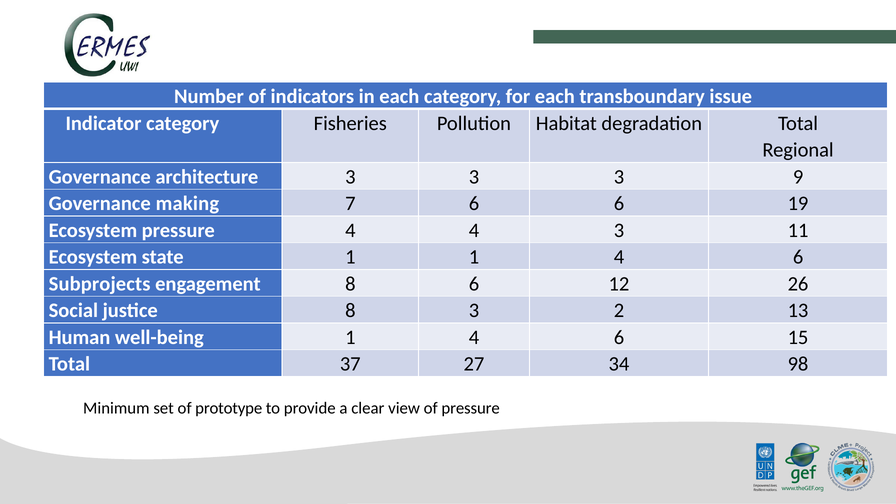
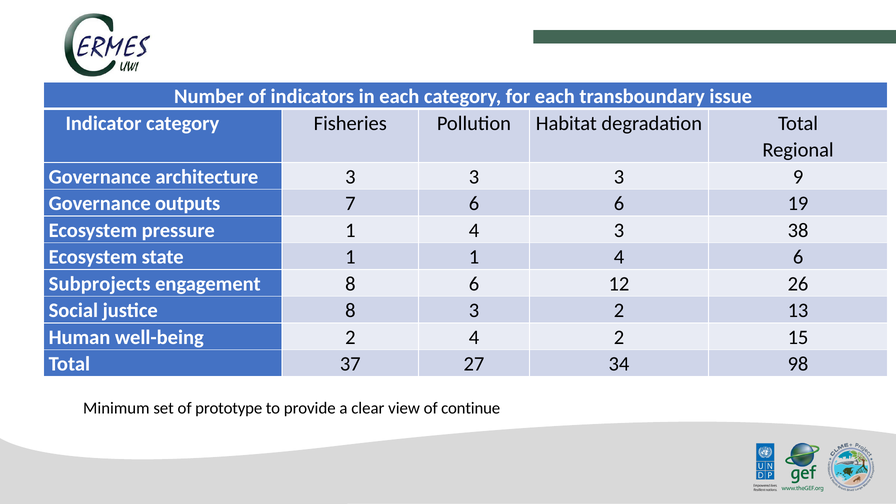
making: making -> outputs
pressure 4: 4 -> 1
11: 11 -> 38
well-being 1: 1 -> 2
6 at (619, 337): 6 -> 2
of pressure: pressure -> continue
